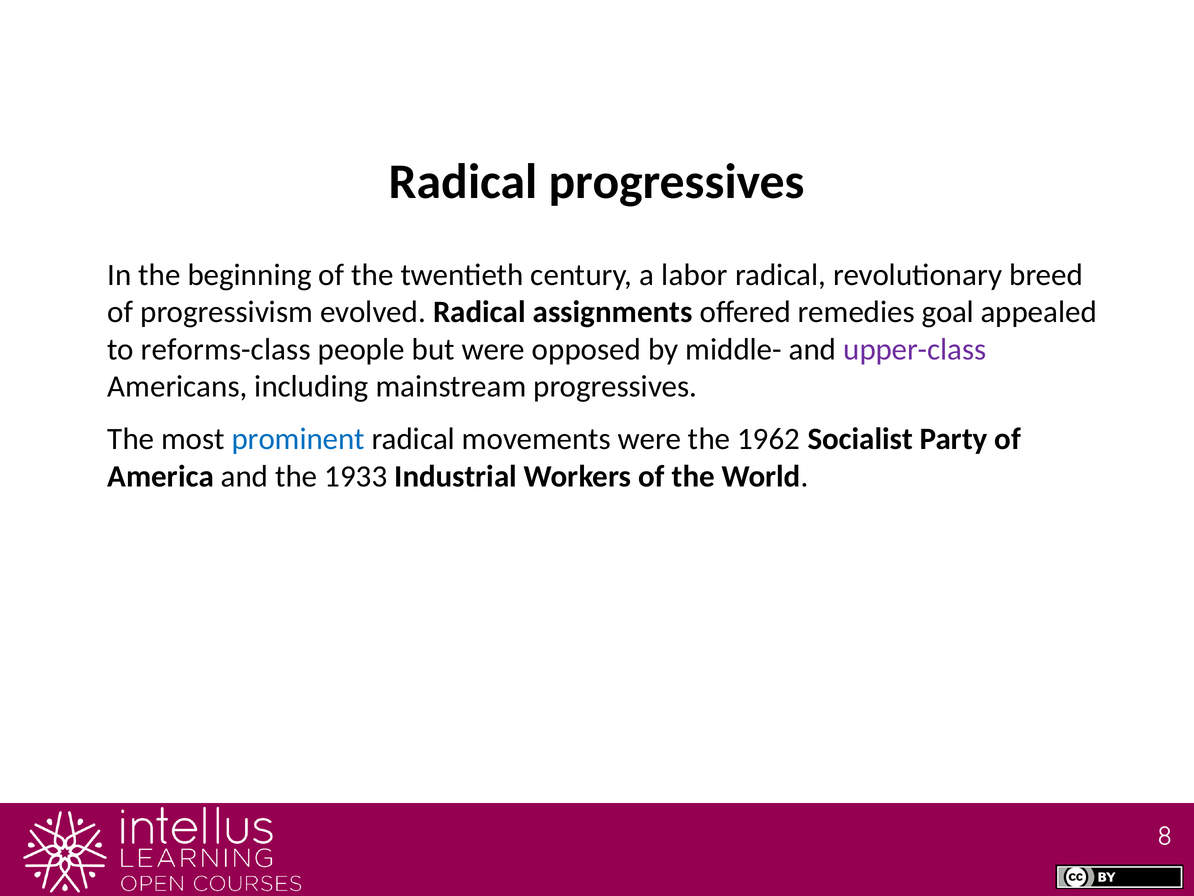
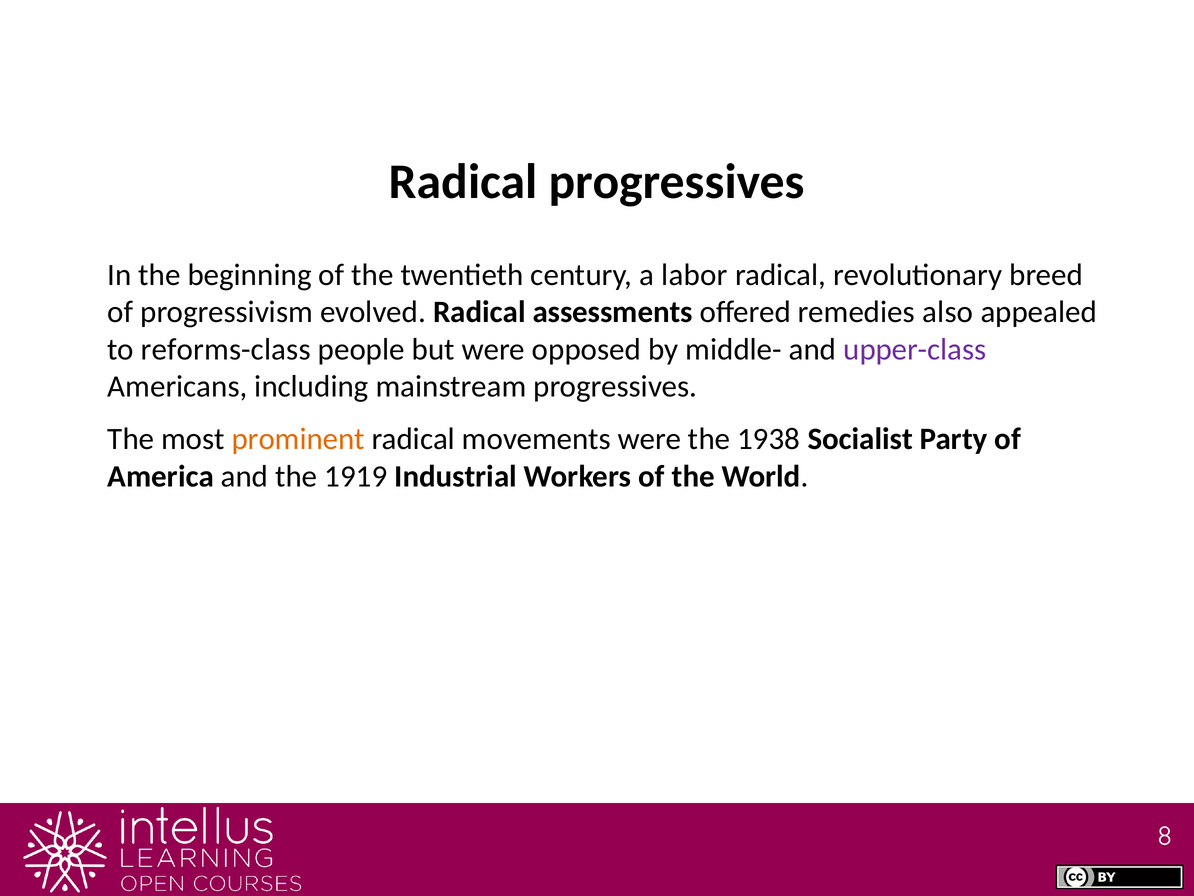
assignments: assignments -> assessments
goal: goal -> also
prominent colour: blue -> orange
1962: 1962 -> 1938
1933: 1933 -> 1919
